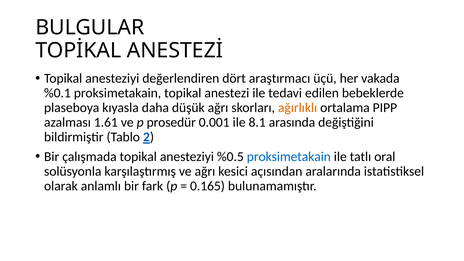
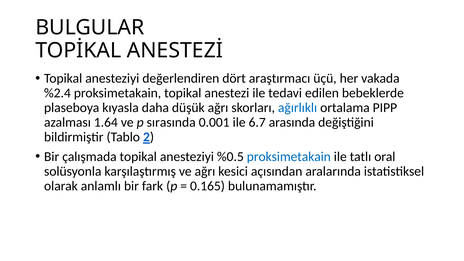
%0.1: %0.1 -> %2.4
ağırlıklı colour: orange -> blue
1.61: 1.61 -> 1.64
prosedür: prosedür -> sırasında
8.1: 8.1 -> 6.7
